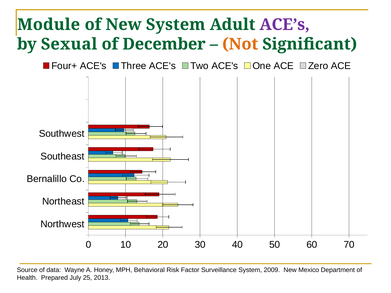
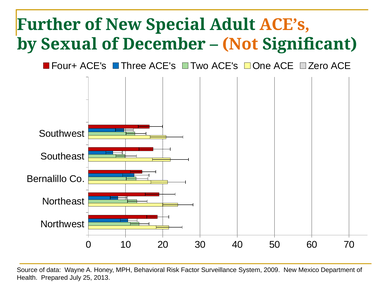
Module: Module -> Further
New System: System -> Special
ACE’s colour: purple -> orange
